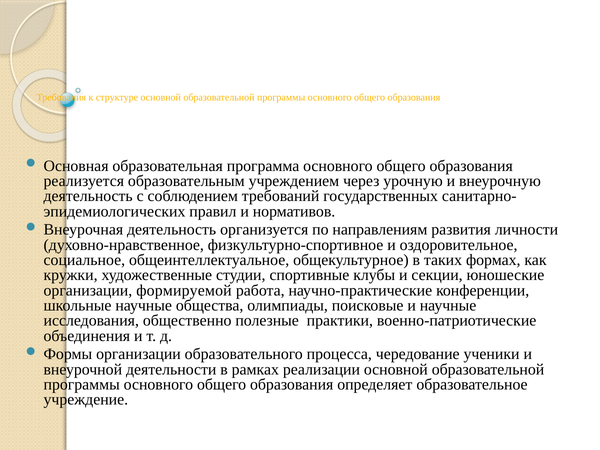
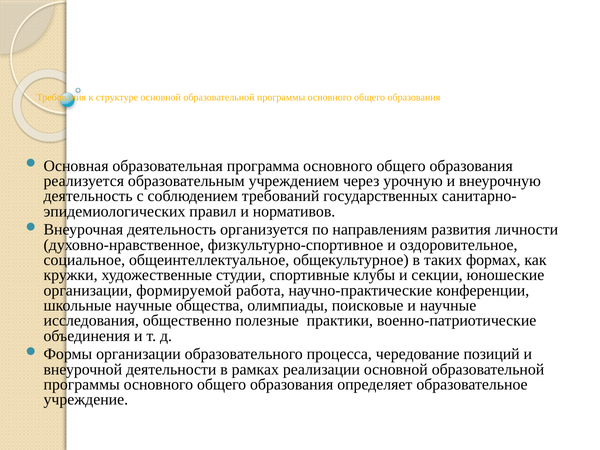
ученики: ученики -> позиций
